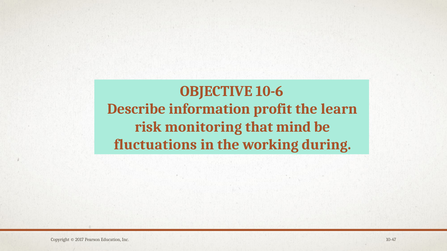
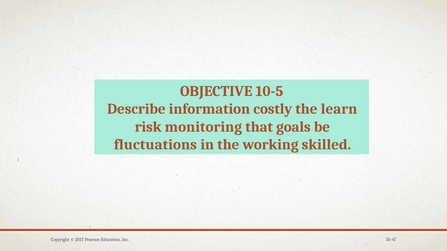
10-6: 10-6 -> 10-5
profit: profit -> costly
mind: mind -> goals
during: during -> skilled
